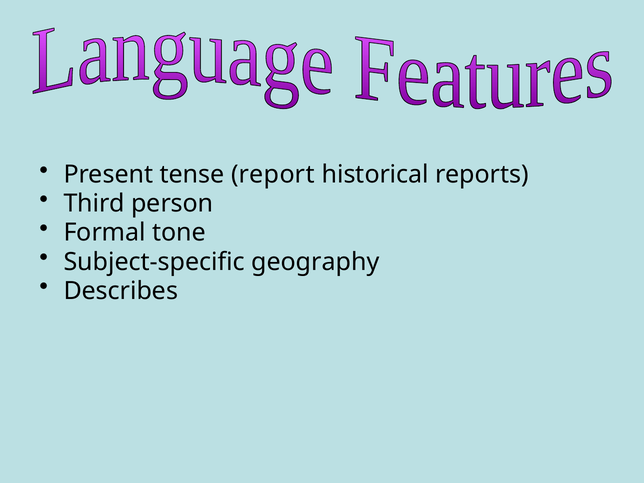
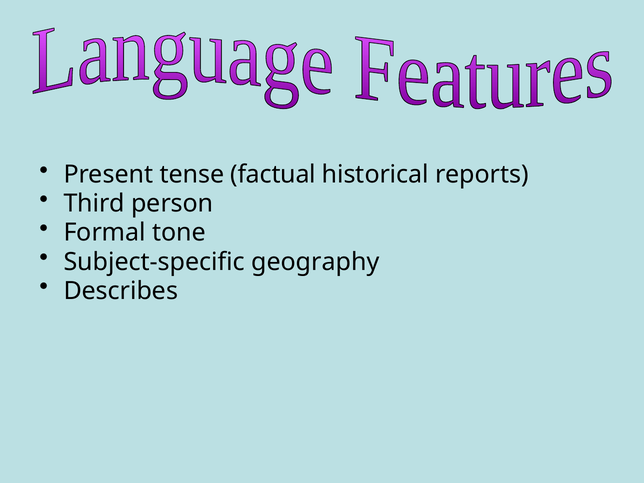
report: report -> factual
